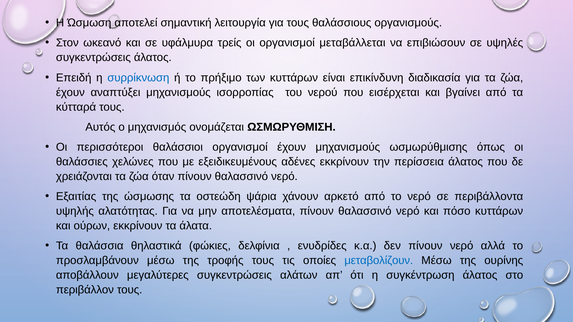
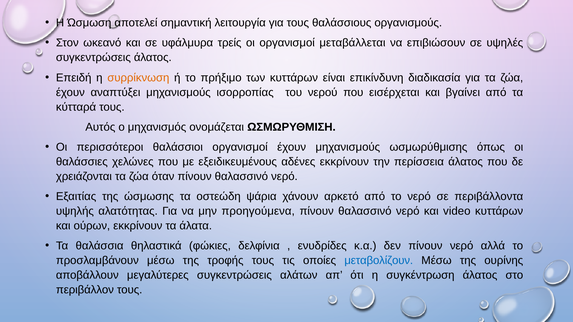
συρρίκνωση colour: blue -> orange
αποτελέσματα: αποτελέσματα -> προηγούμενα
πόσο: πόσο -> video
